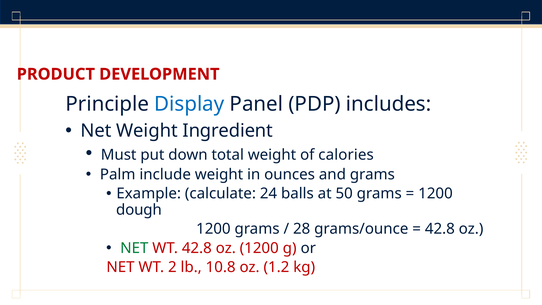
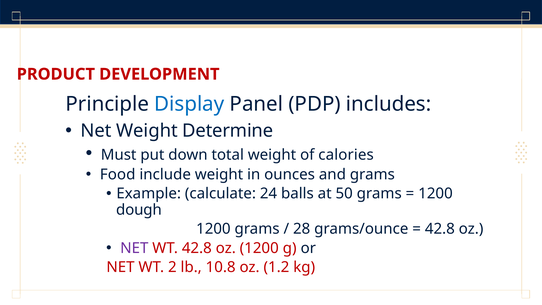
Ingredient: Ingredient -> Determine
Palm: Palm -> Food
NET at (134, 248) colour: green -> purple
